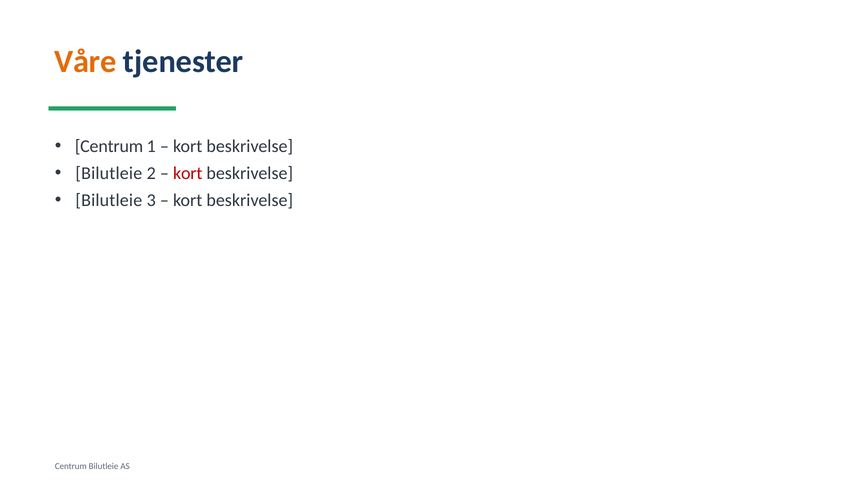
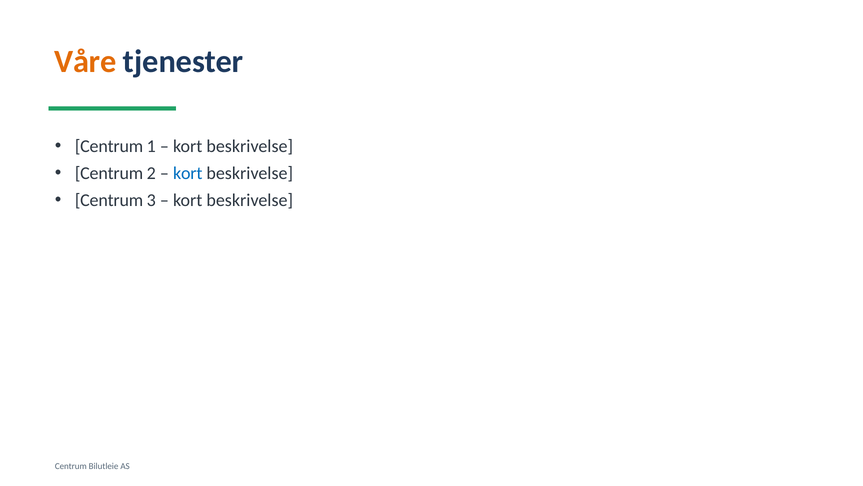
Bilutleie at (109, 173): Bilutleie -> Centrum
kort at (188, 173) colour: red -> blue
Bilutleie at (109, 200): Bilutleie -> Centrum
